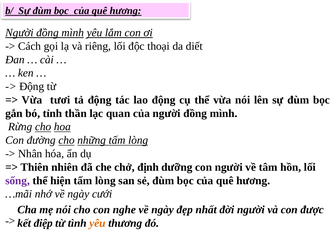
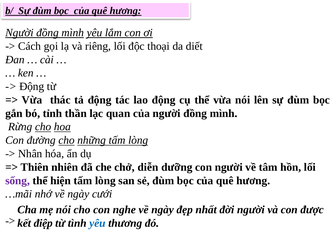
tươi: tươi -> thác
định: định -> diễn
yêu at (97, 223) colour: orange -> blue
